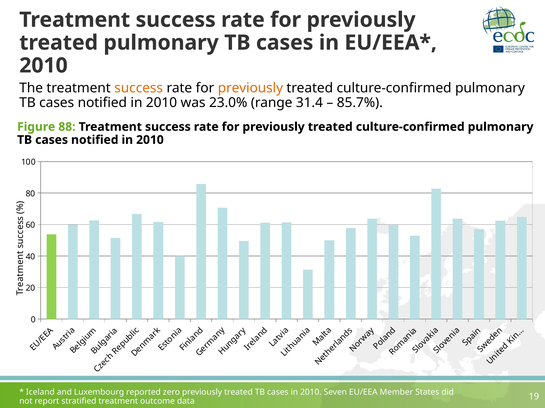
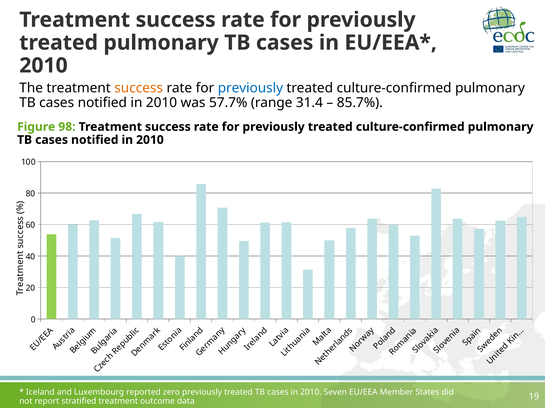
previously at (250, 88) colour: orange -> blue
23.0%: 23.0% -> 57.7%
88: 88 -> 98
